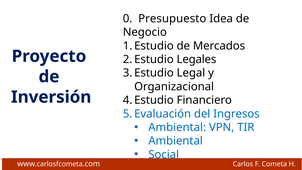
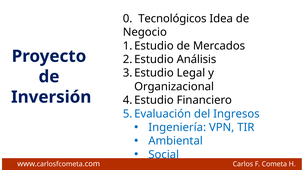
Presupuesto: Presupuesto -> Tecnológicos
Legales: Legales -> Análisis
Ambiental at (177, 127): Ambiental -> Ingeniería
